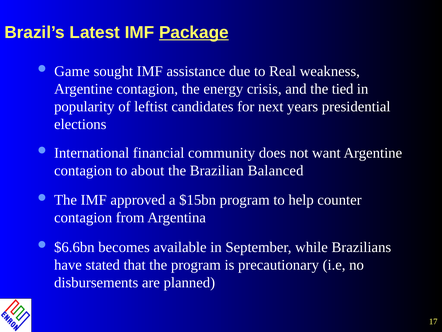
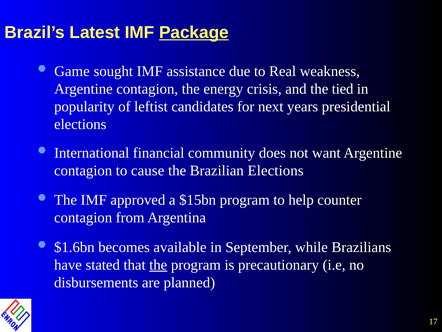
about: about -> cause
Brazilian Balanced: Balanced -> Elections
$6.6bn: $6.6bn -> $1.6bn
the at (158, 264) underline: none -> present
